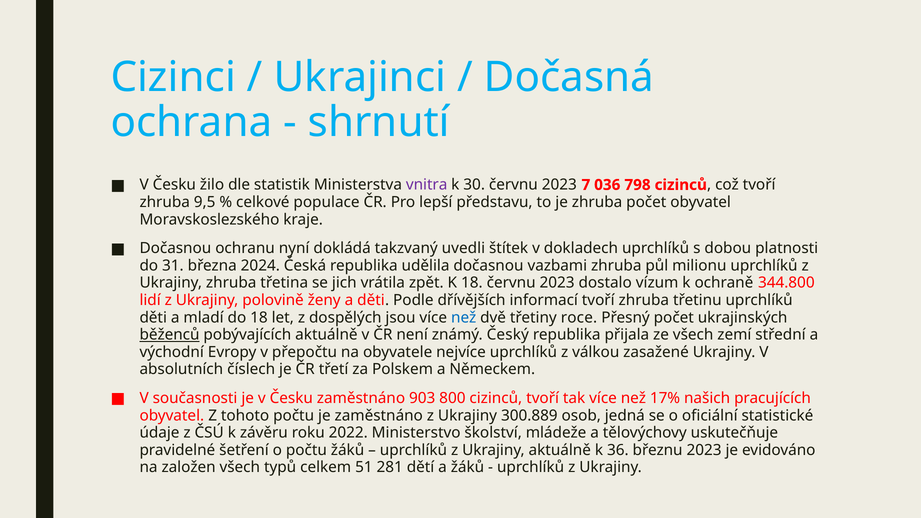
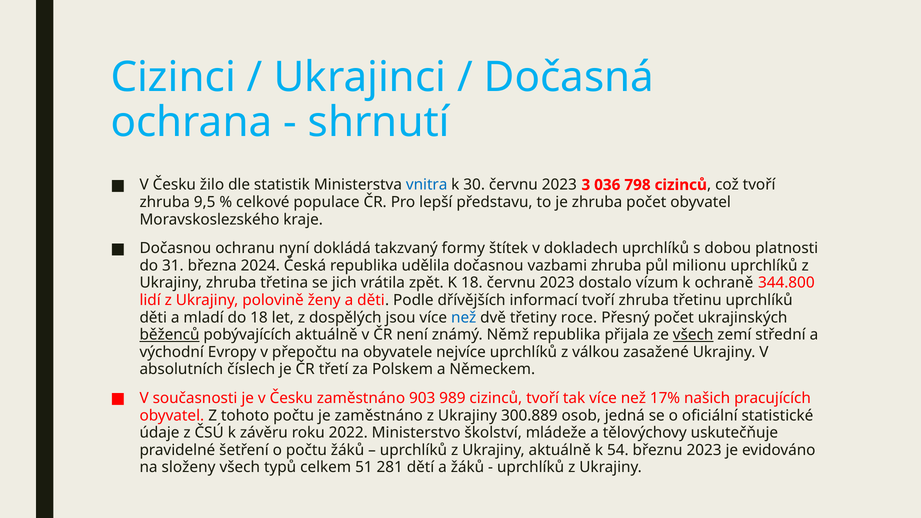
vnitra colour: purple -> blue
7: 7 -> 3
uvedli: uvedli -> formy
Český: Český -> Němž
všech at (693, 335) underline: none -> present
800: 800 -> 989
36: 36 -> 54
založen: založen -> složeny
